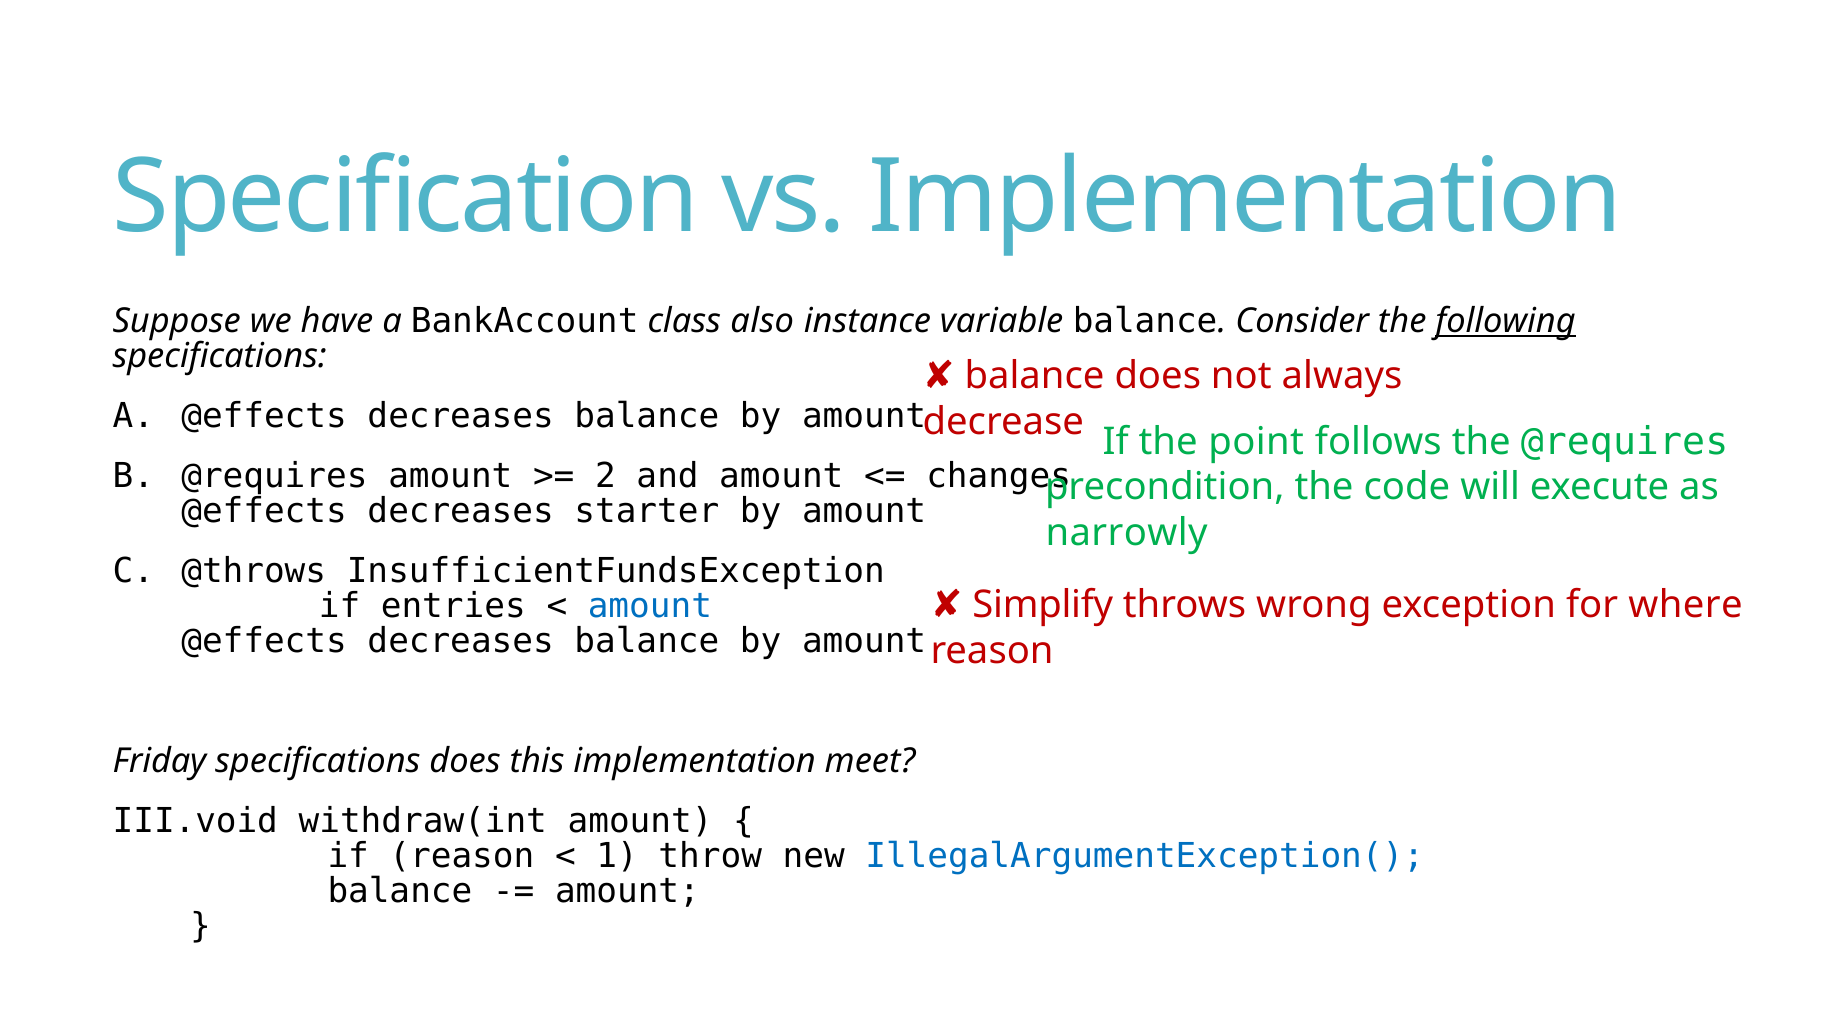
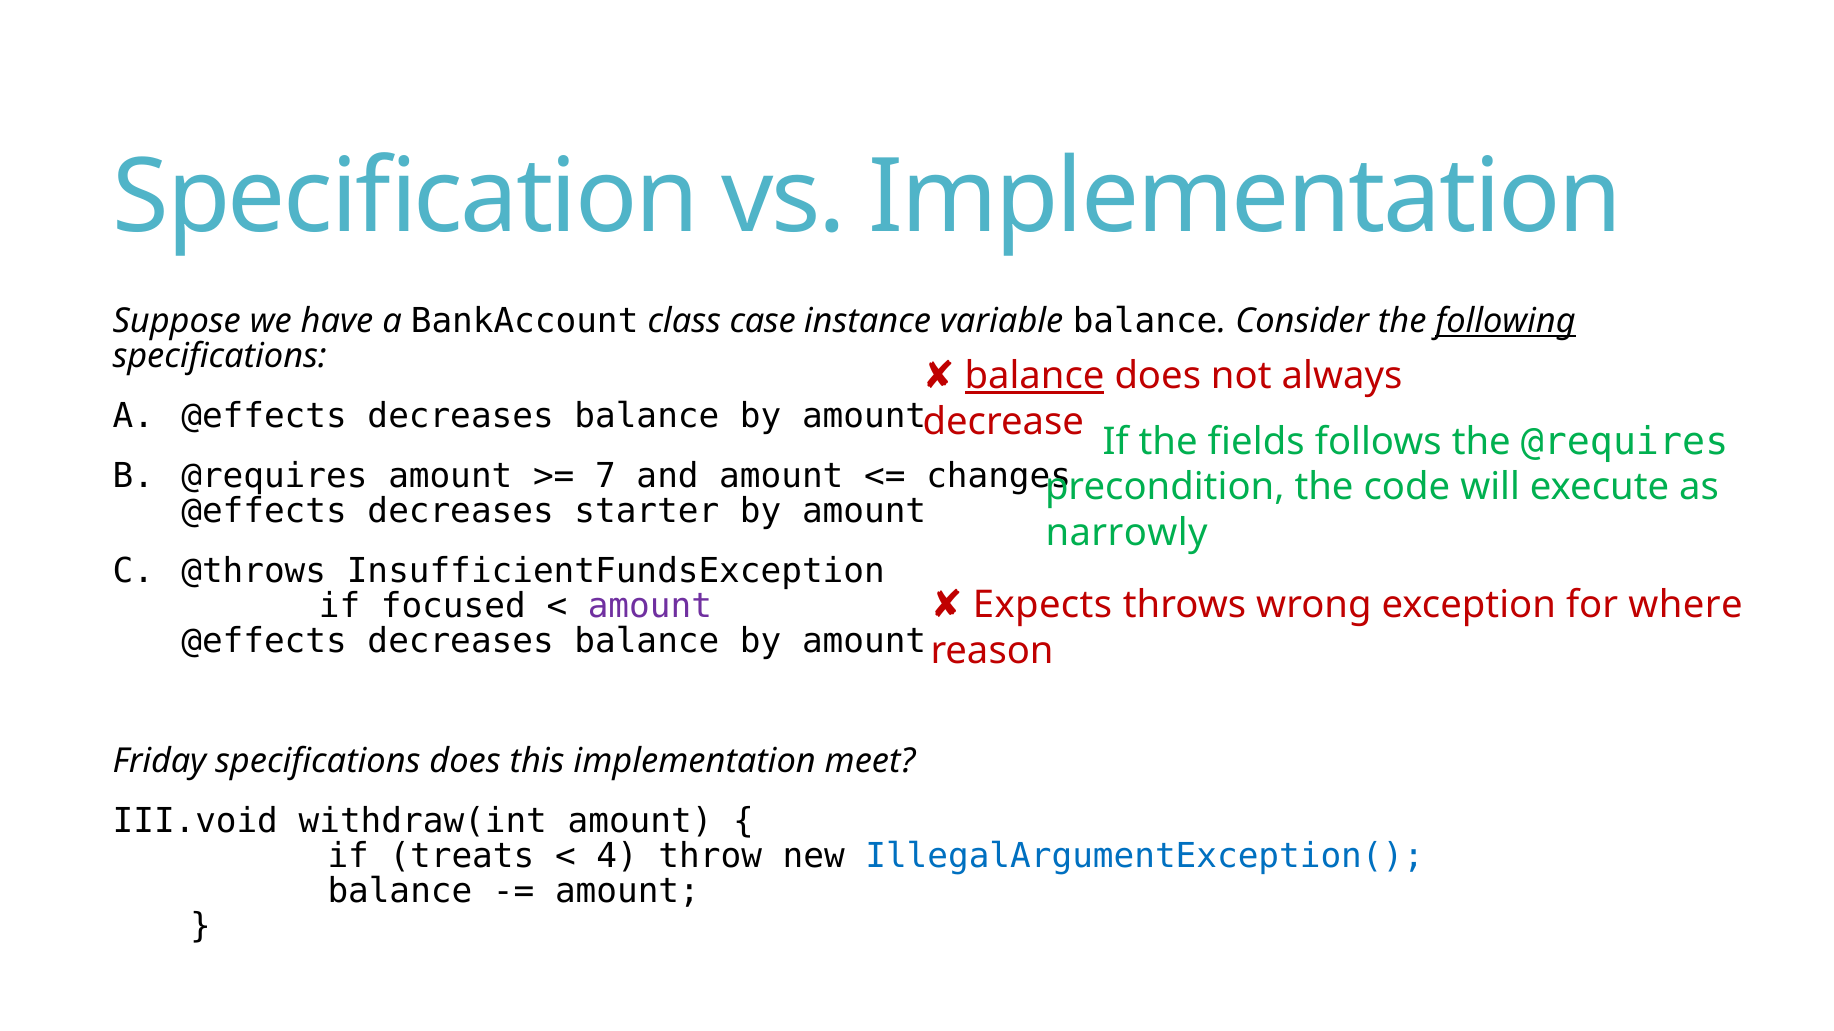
also: also -> case
balance at (1035, 376) underline: none -> present
point: point -> fields
2: 2 -> 7
Simplify: Simplify -> Expects
entries: entries -> focused
amount at (650, 607) colour: blue -> purple
if reason: reason -> treats
1: 1 -> 4
